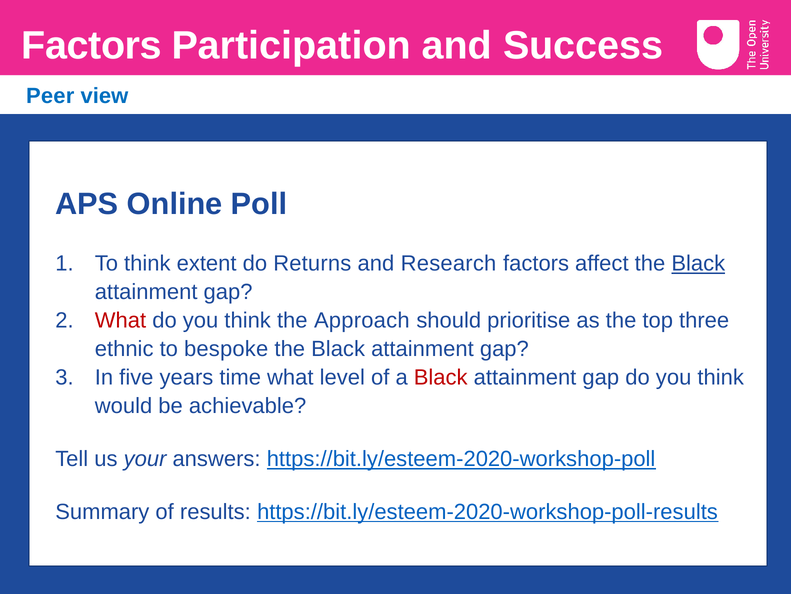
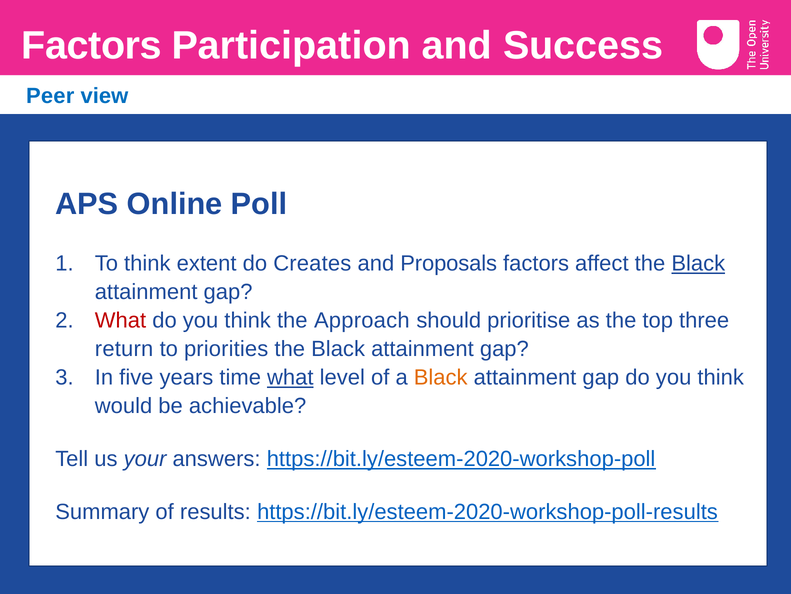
Returns: Returns -> Creates
Research: Research -> Proposals
ethnic: ethnic -> return
bespoke: bespoke -> priorities
what at (290, 377) underline: none -> present
Black at (441, 377) colour: red -> orange
